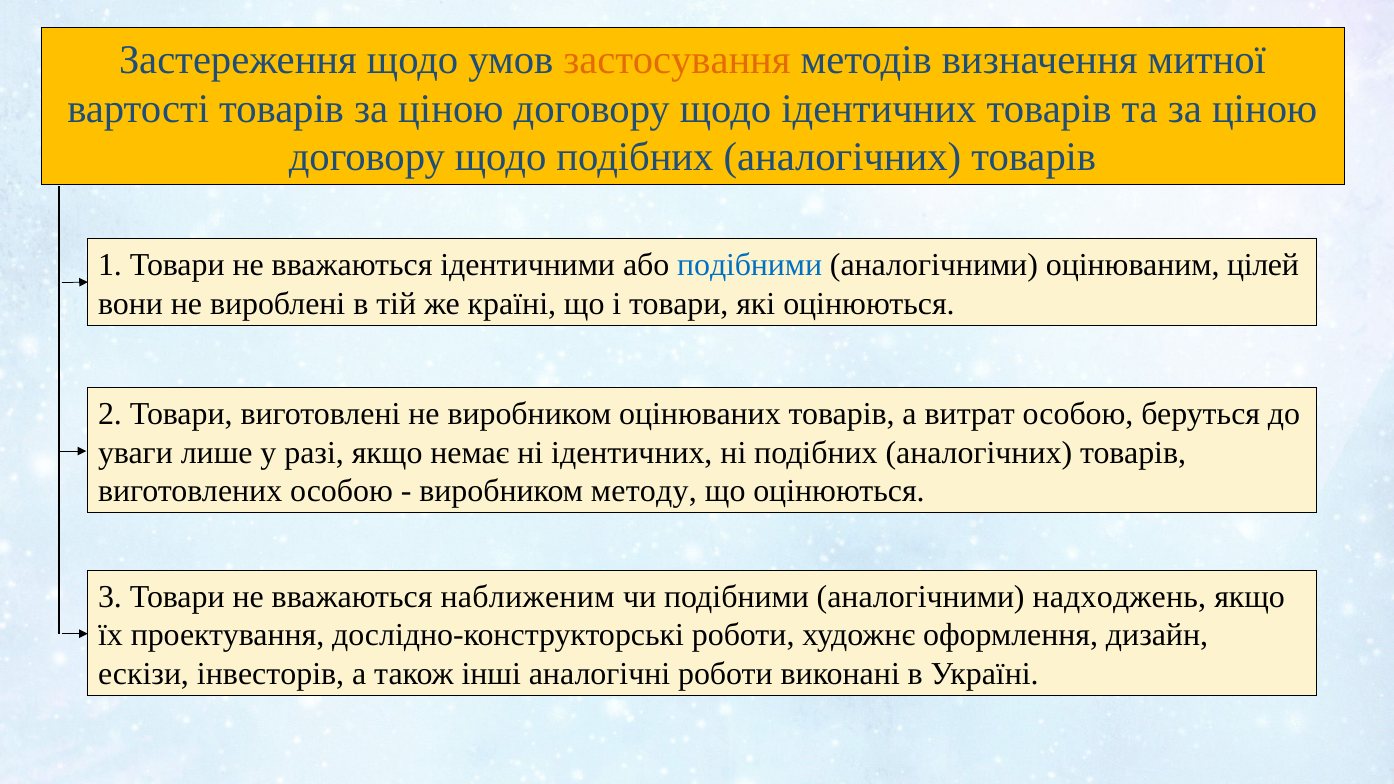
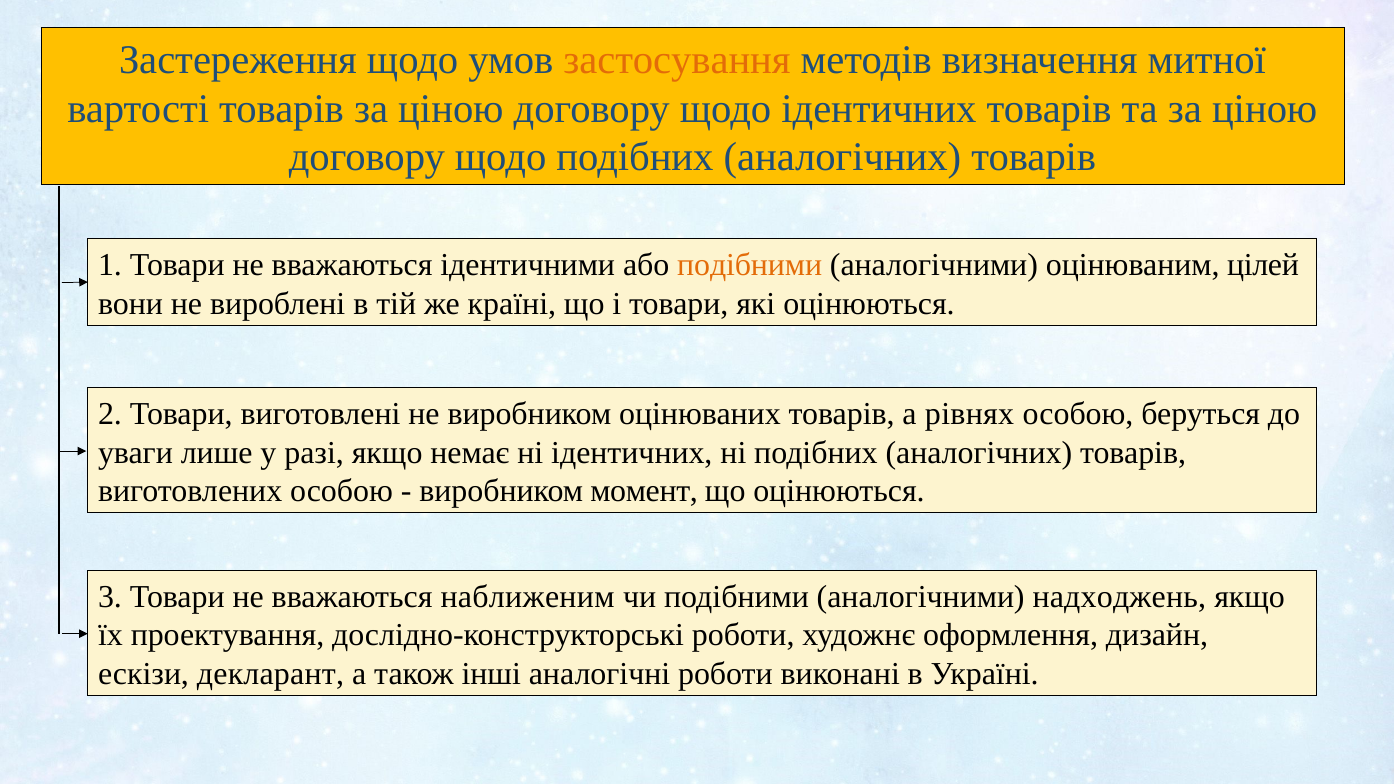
подібними at (750, 265) colour: blue -> orange
витрат: витрат -> рівнях
методу: методу -> момент
інвесторів: інвесторів -> декларант
